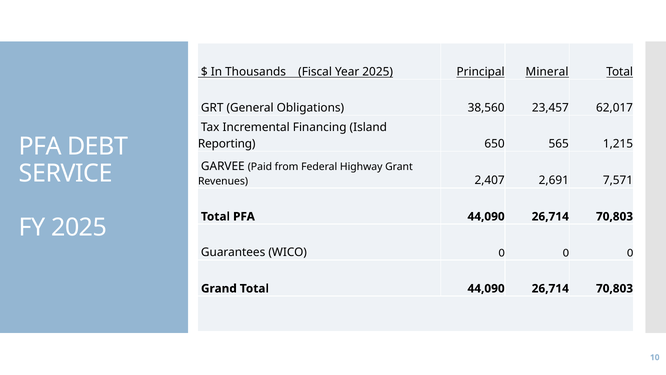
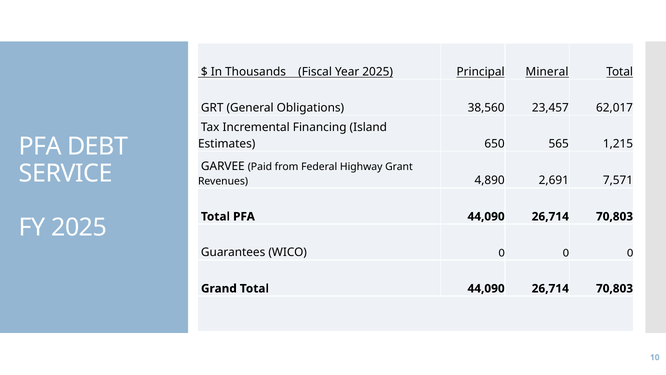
Reporting: Reporting -> Estimates
2,407: 2,407 -> 4,890
